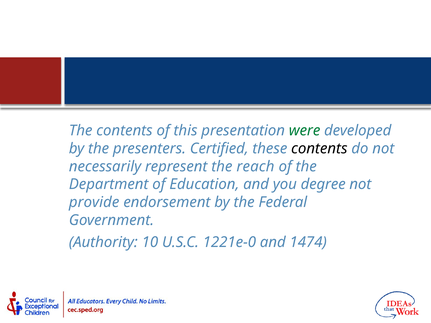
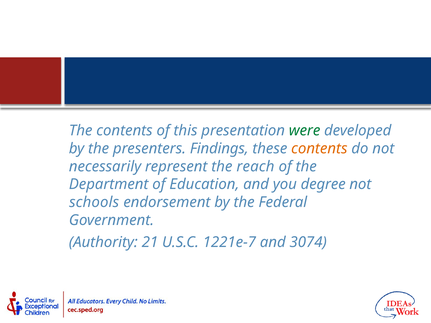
Certified: Certified -> Findings
contents at (319, 149) colour: black -> orange
provide: provide -> schools
10: 10 -> 21
1221e-0: 1221e-0 -> 1221e-7
1474: 1474 -> 3074
